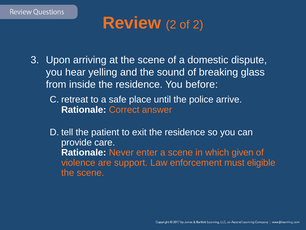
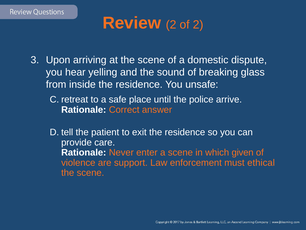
before: before -> unsafe
eligible: eligible -> ethical
